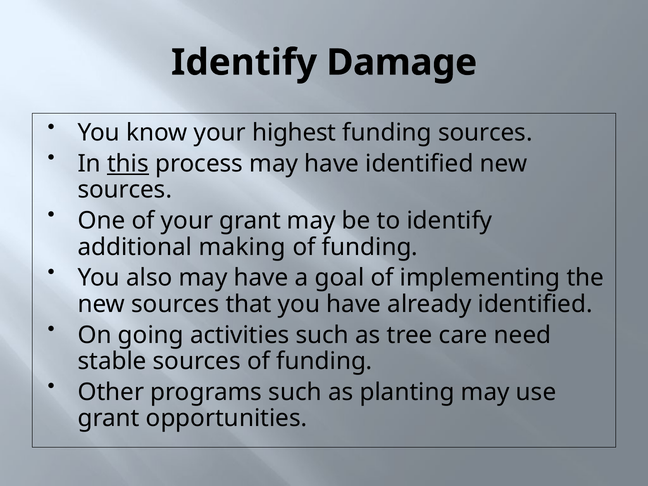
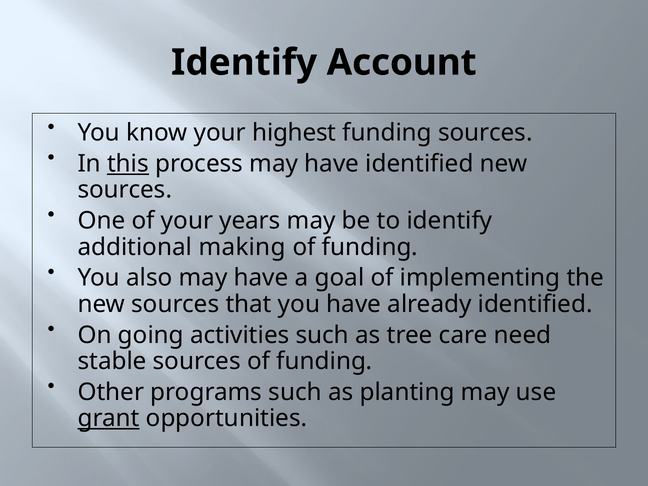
Damage: Damage -> Account
your grant: grant -> years
grant at (109, 418) underline: none -> present
